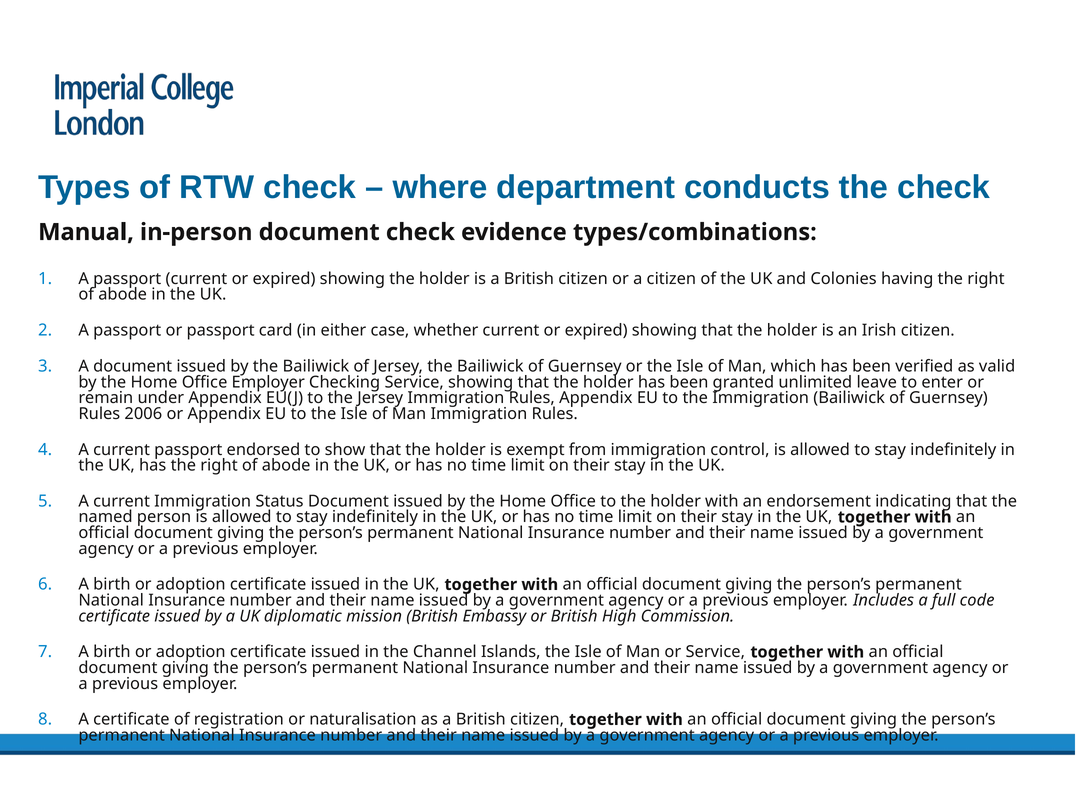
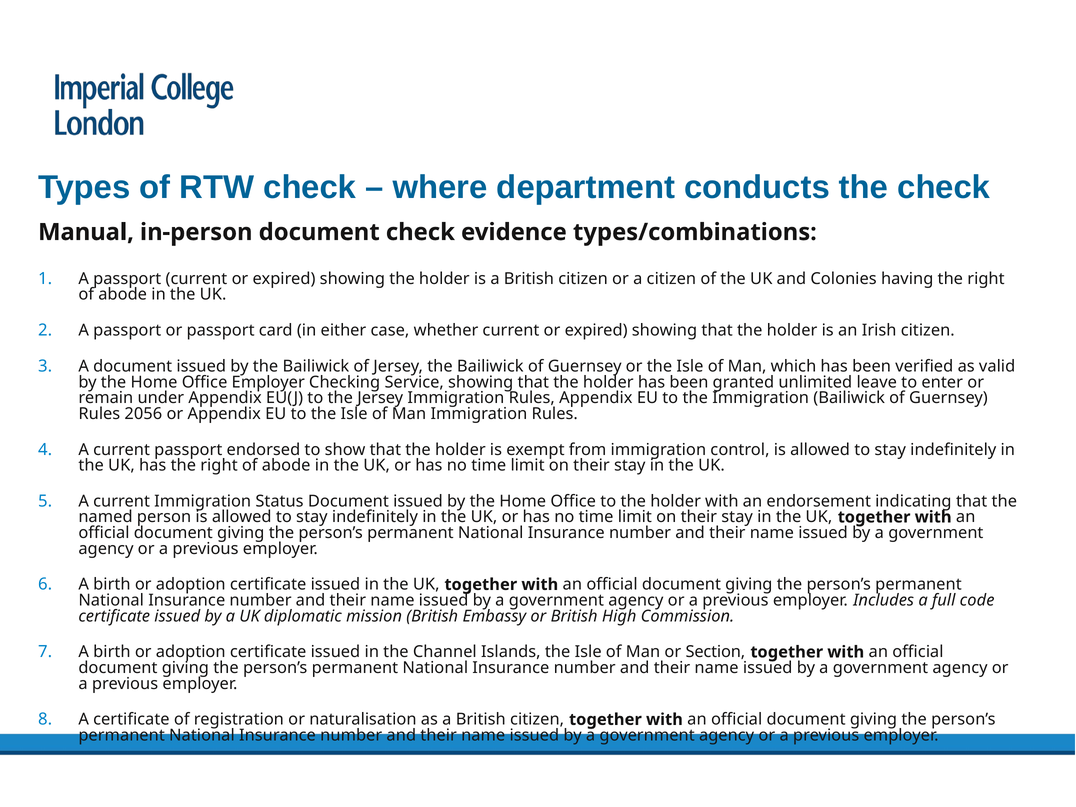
2006: 2006 -> 2056
or Service: Service -> Section
